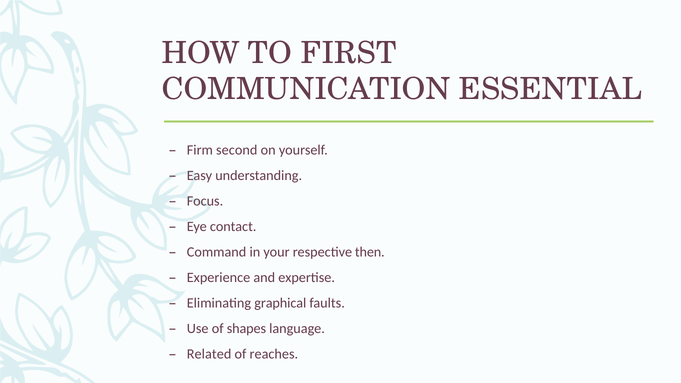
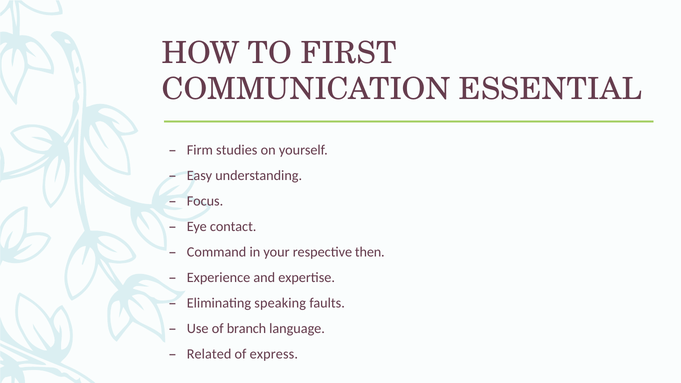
second: second -> studies
graphical: graphical -> speaking
shapes: shapes -> branch
reaches: reaches -> express
